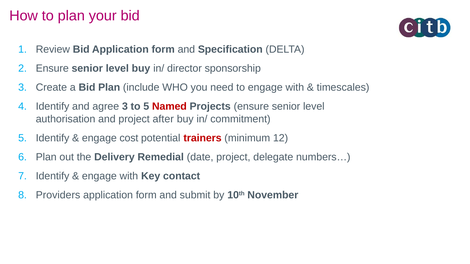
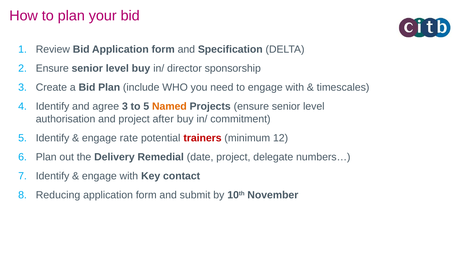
Named colour: red -> orange
cost: cost -> rate
Providers: Providers -> Reducing
